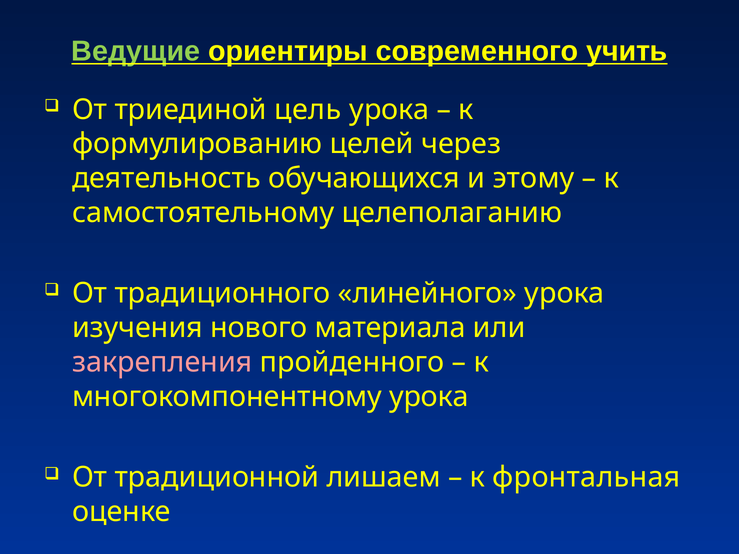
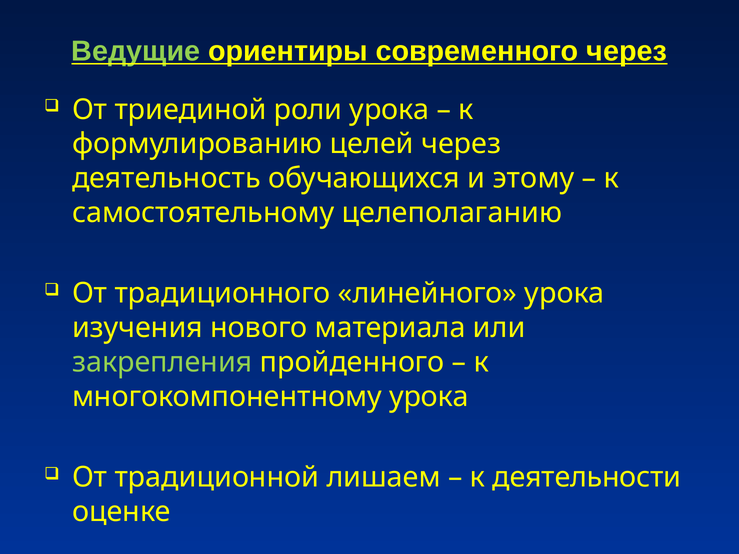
современного учить: учить -> через
цель: цель -> роли
закрепления colour: pink -> light green
фронтальная: фронтальная -> деятельности
